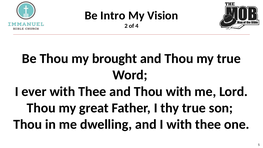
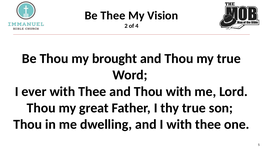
Be Intro: Intro -> Thee
